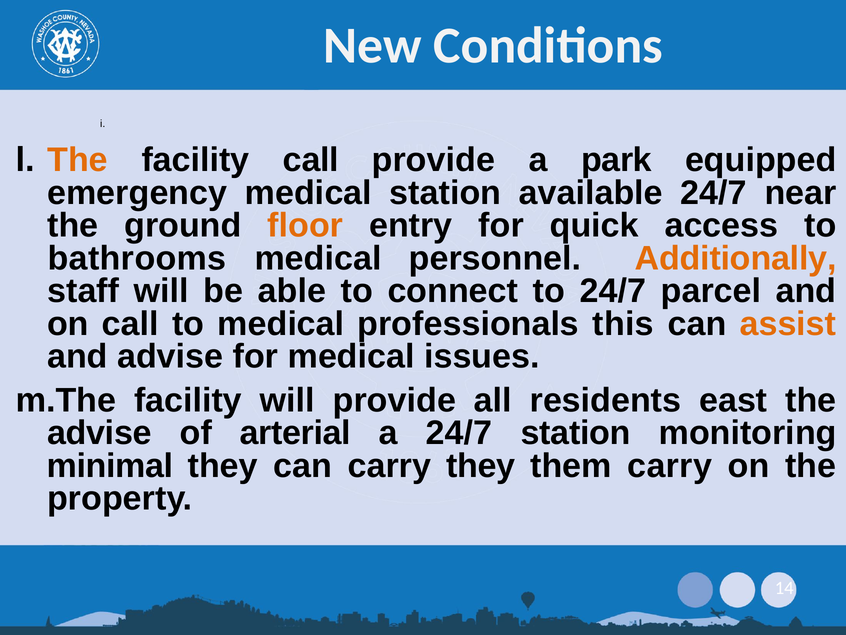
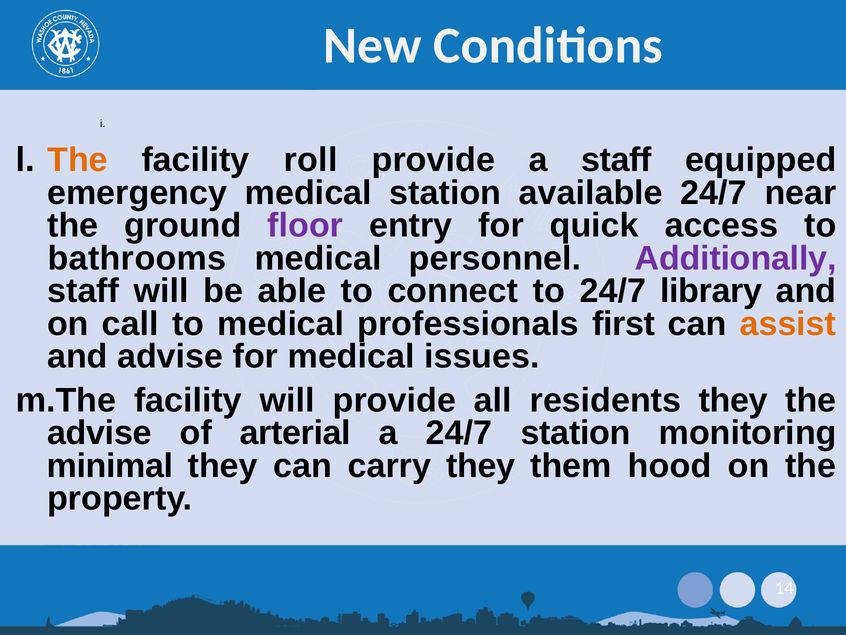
facility call: call -> roll
a park: park -> staff
floor colour: orange -> purple
Additionally colour: orange -> purple
parcel: parcel -> library
this: this -> first
residents east: east -> they
them carry: carry -> hood
